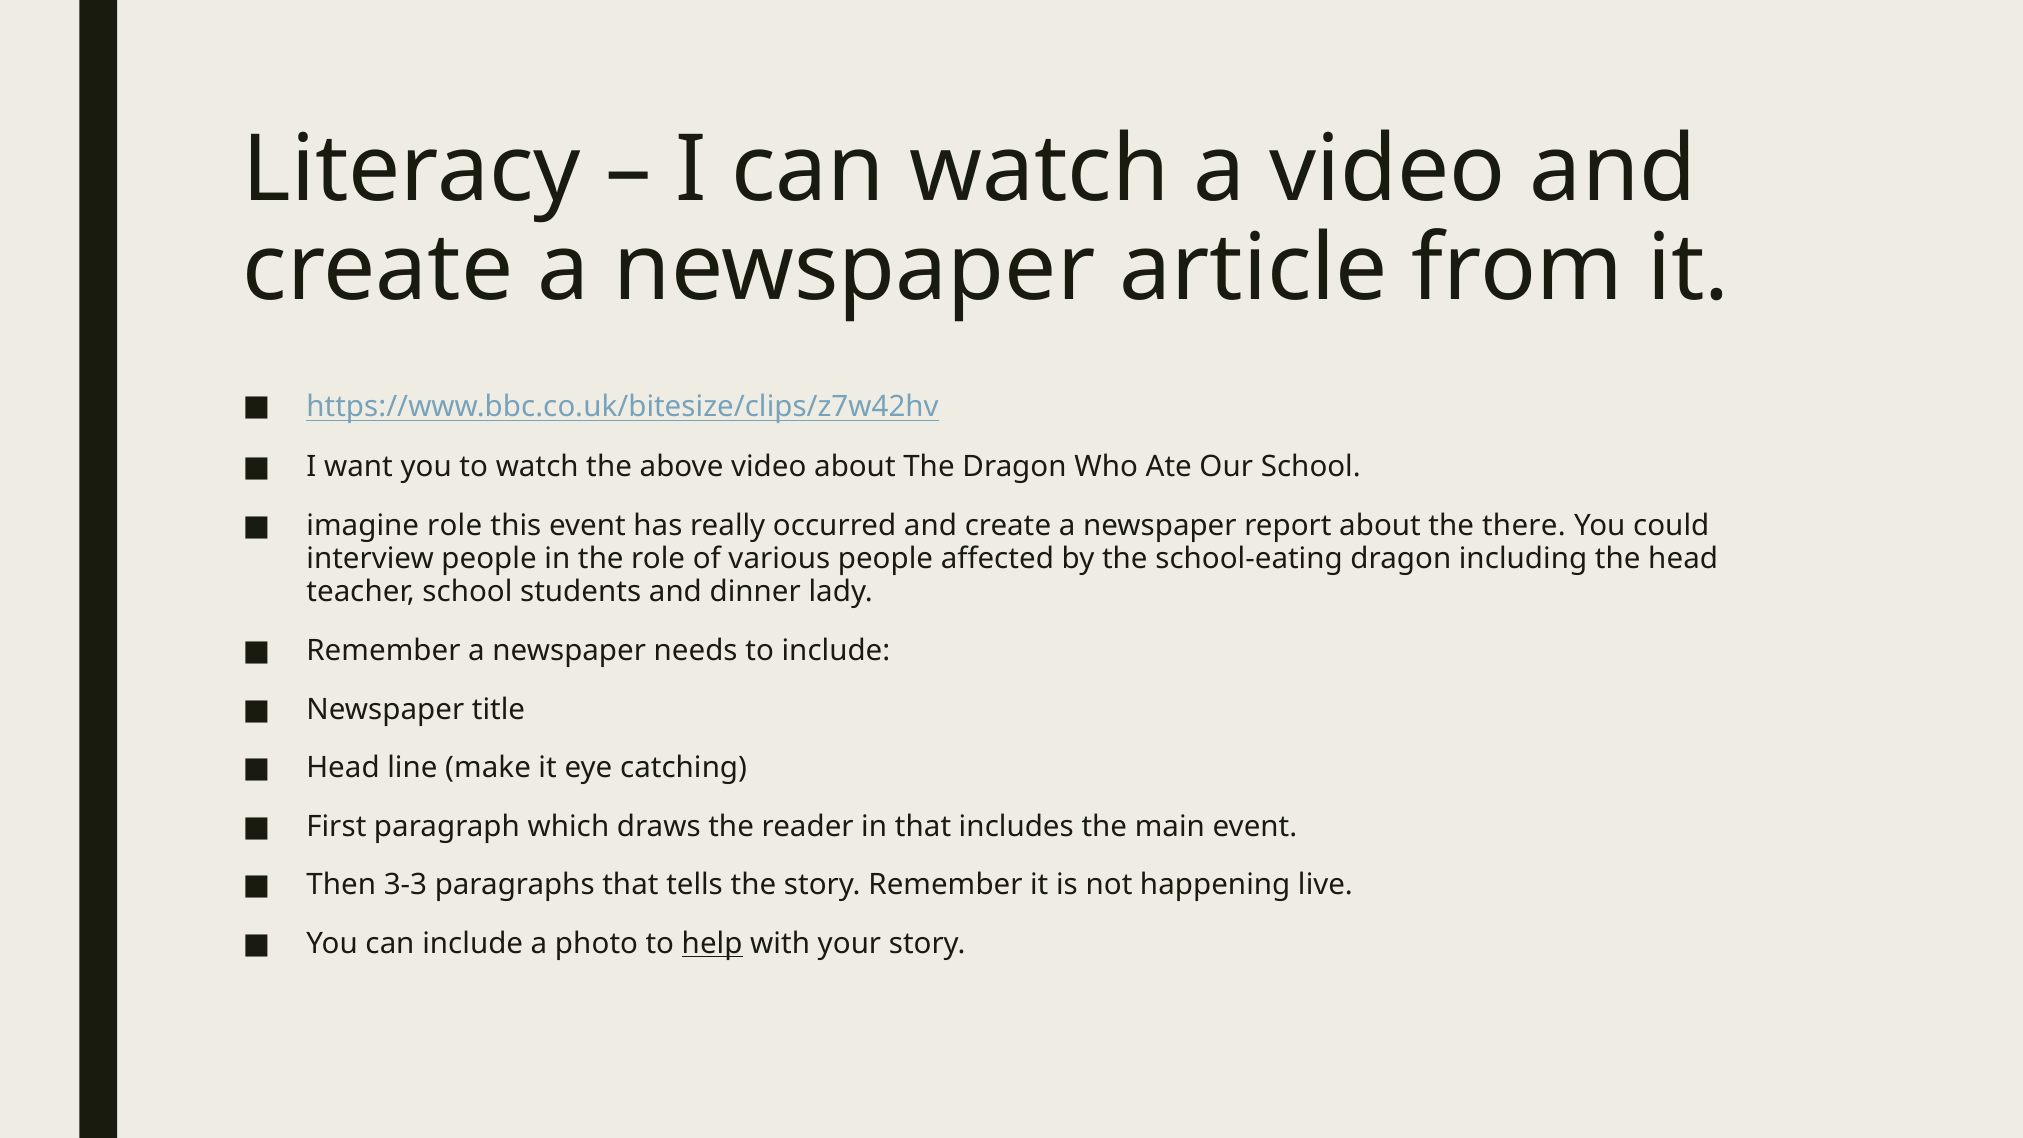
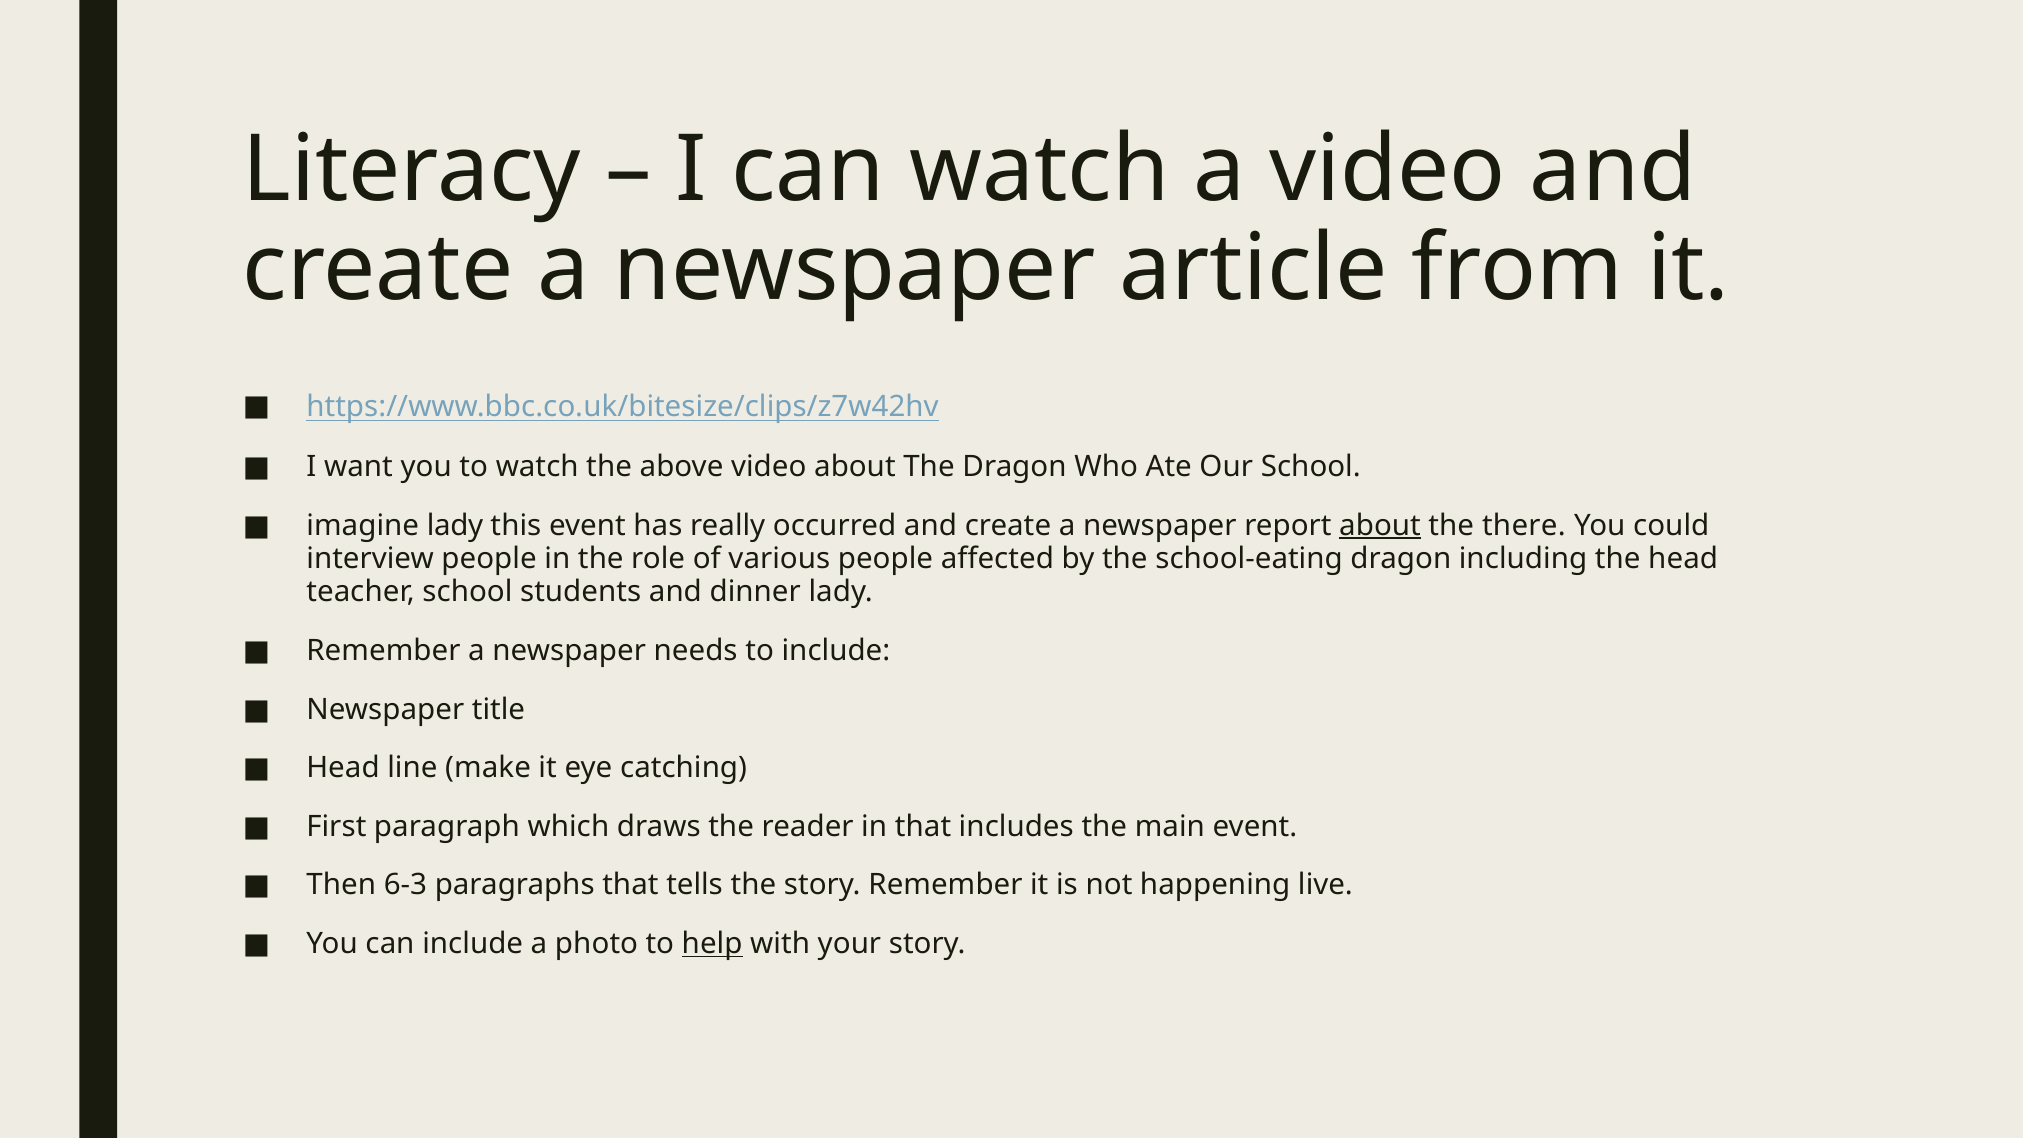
imagine role: role -> lady
about at (1380, 526) underline: none -> present
3-3: 3-3 -> 6-3
